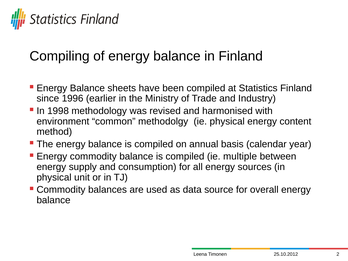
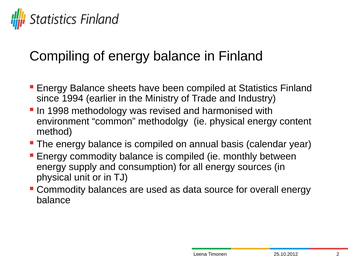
1996: 1996 -> 1994
multiple: multiple -> monthly
